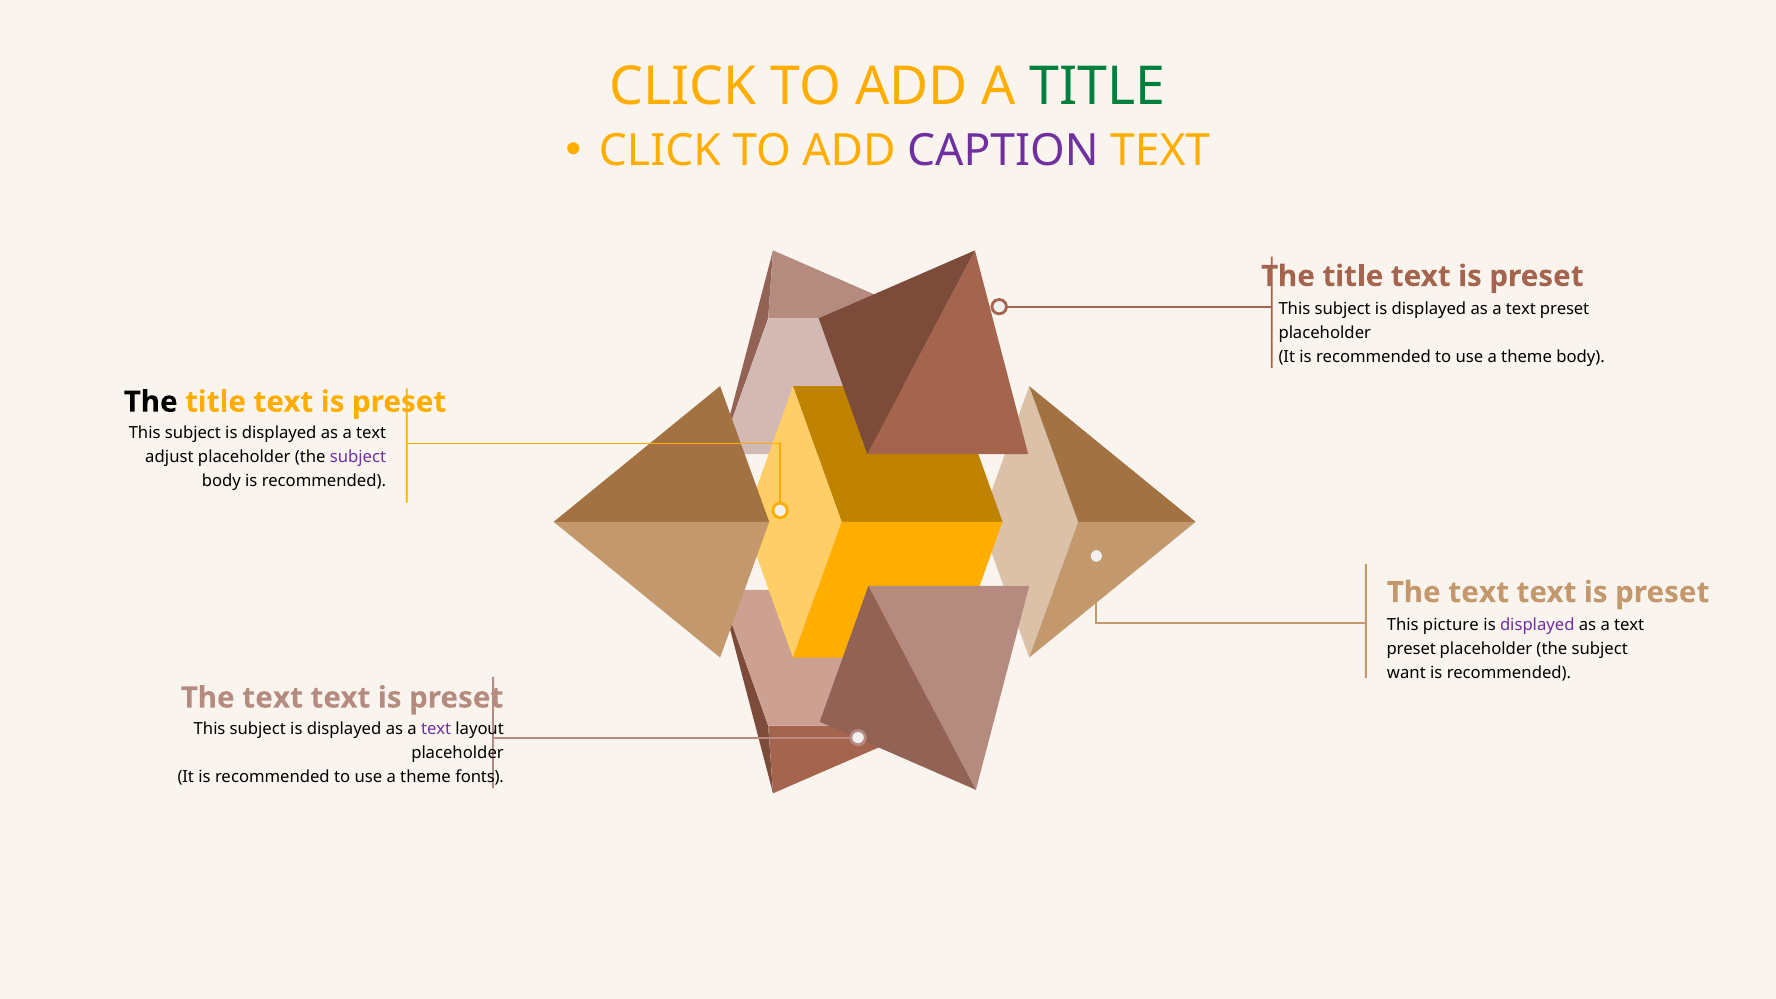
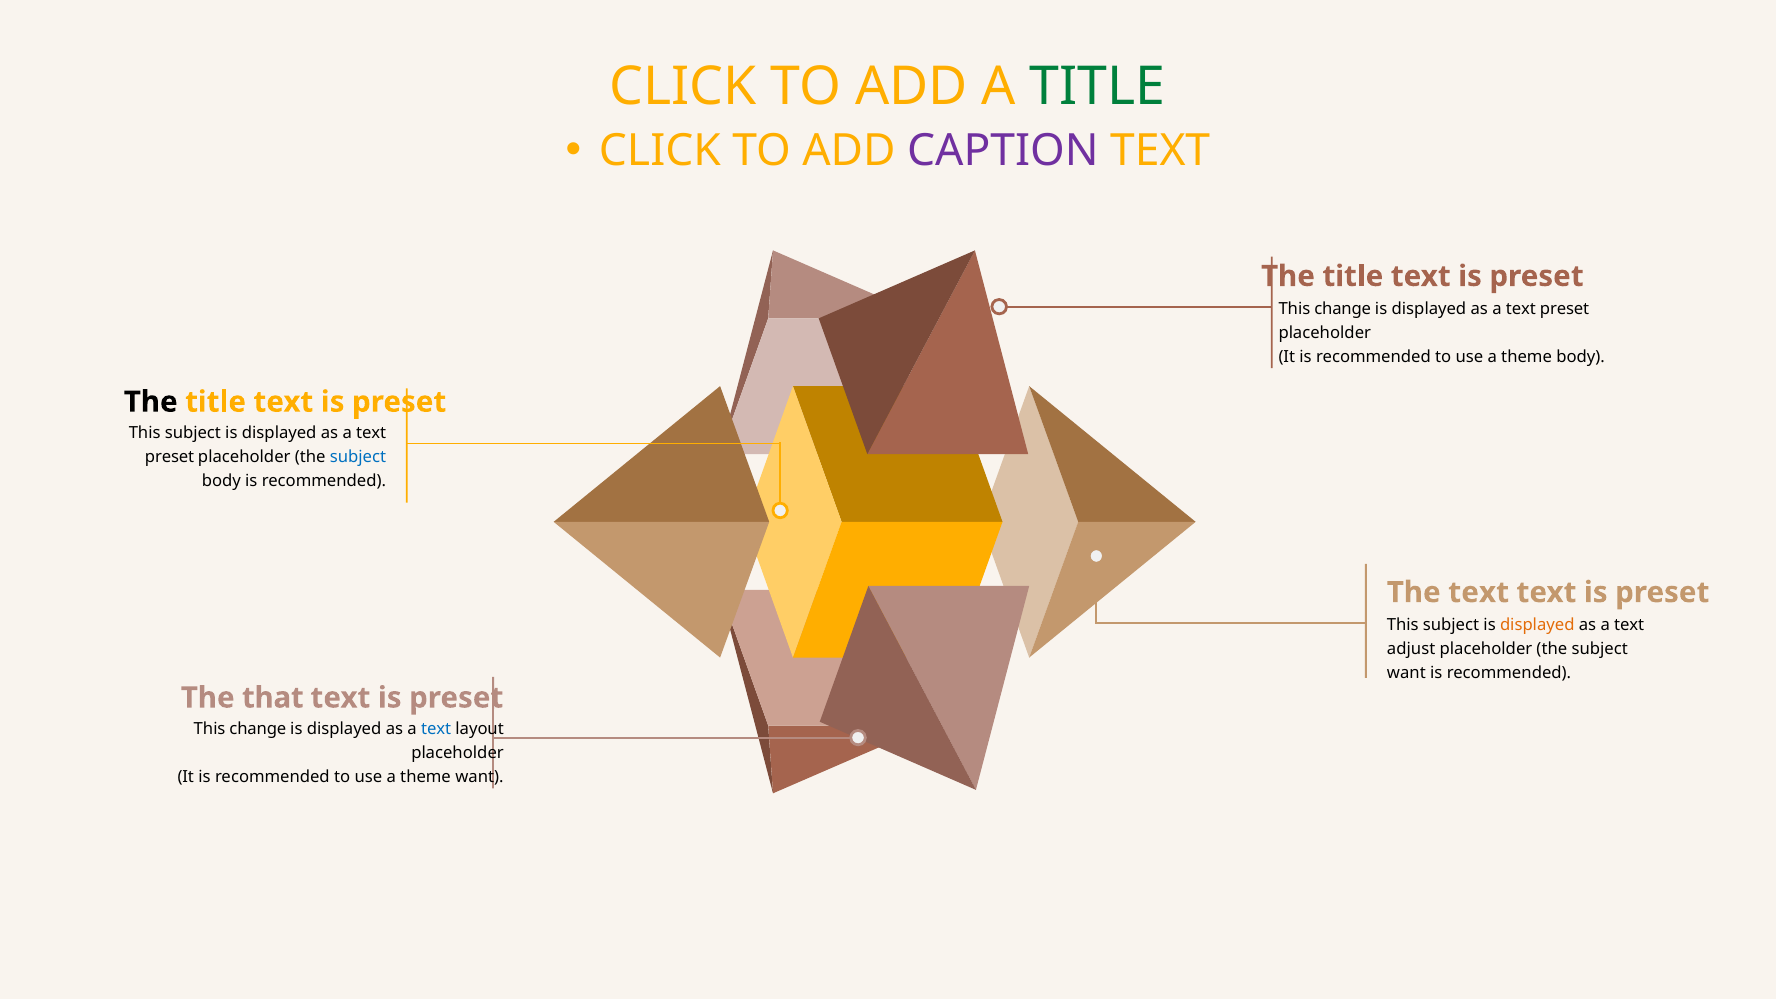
subject at (1343, 309): subject -> change
adjust at (169, 457): adjust -> preset
subject at (358, 457) colour: purple -> blue
picture at (1451, 625): picture -> subject
displayed at (1537, 625) colour: purple -> orange
preset at (1411, 649): preset -> adjust
text at (273, 698): text -> that
subject at (258, 729): subject -> change
text at (436, 729) colour: purple -> blue
theme fonts: fonts -> want
